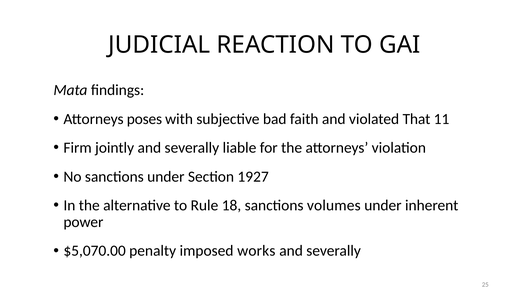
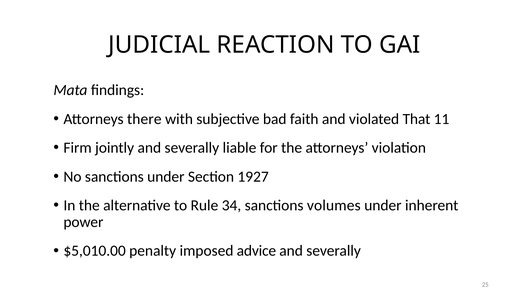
poses: poses -> there
18: 18 -> 34
$5,070.00: $5,070.00 -> $5,010.00
works: works -> advice
